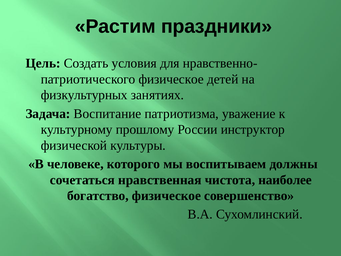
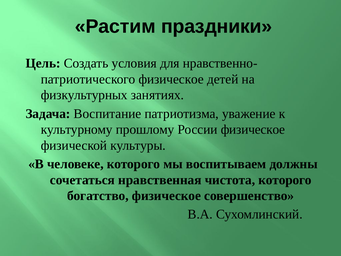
России инструктор: инструктор -> физическое
чистота наиболее: наиболее -> которого
